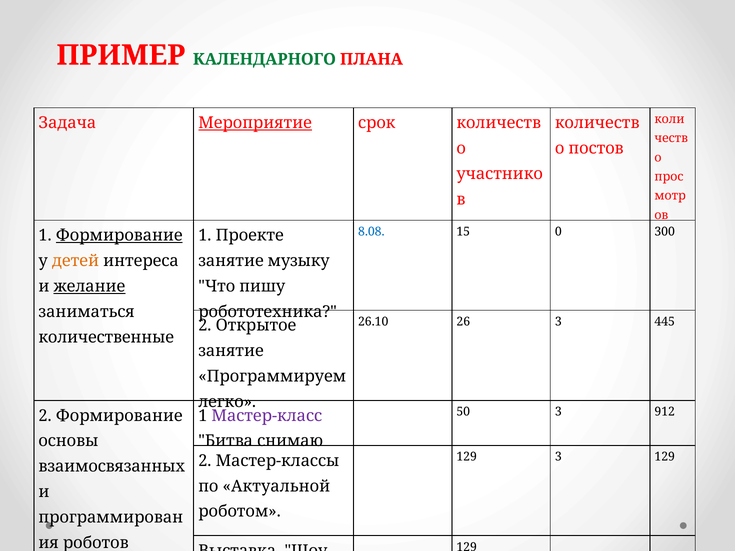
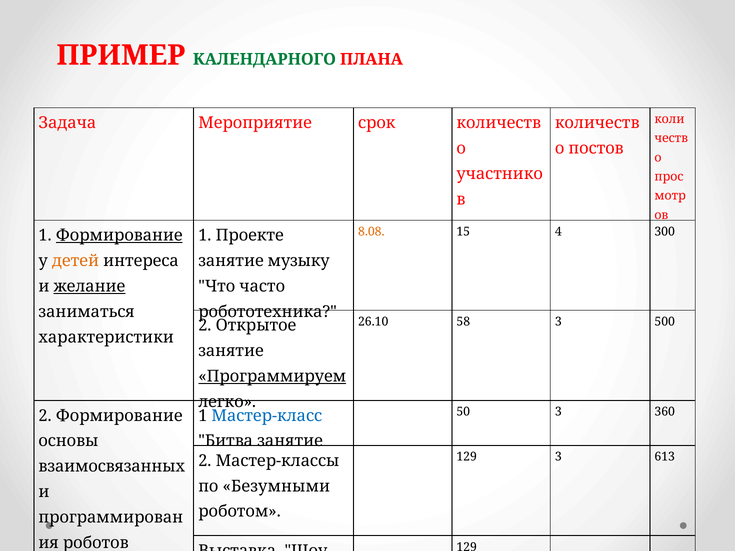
Мероприятие underline: present -> none
8.08 colour: blue -> orange
0: 0 -> 4
пишу: пишу -> часто
26: 26 -> 58
445: 445 -> 500
количественные: количественные -> характеристики
Программируем underline: none -> present
912: 912 -> 360
Мастер-класс colour: purple -> blue
Битва снимаю: снимаю -> занятие
3 129: 129 -> 613
Актуальной: Актуальной -> Безумными
